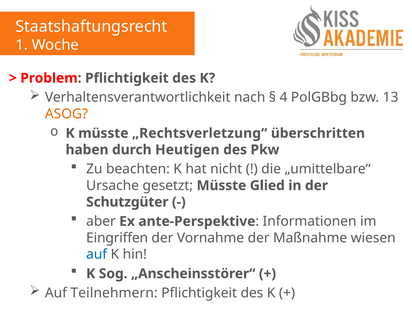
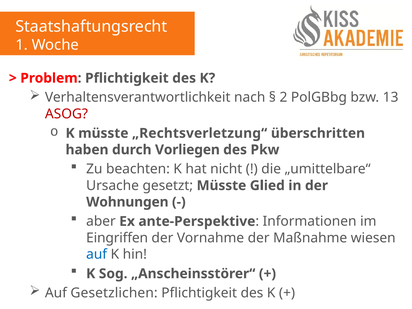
4: 4 -> 2
ASOG colour: orange -> red
Heutigen: Heutigen -> Vorliegen
Schutzgüter: Schutzgüter -> Wohnungen
Teilnehmern: Teilnehmern -> Gesetzlichen
